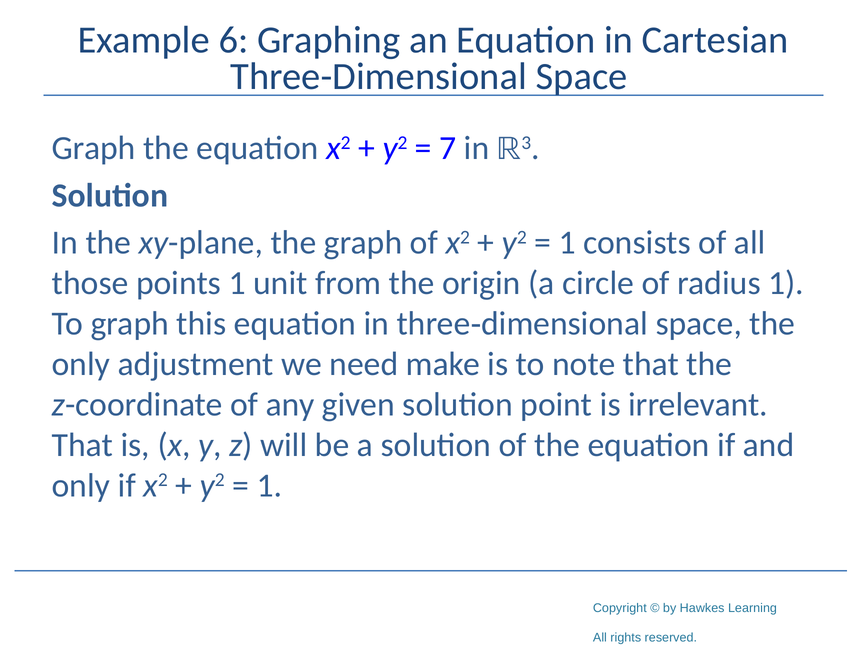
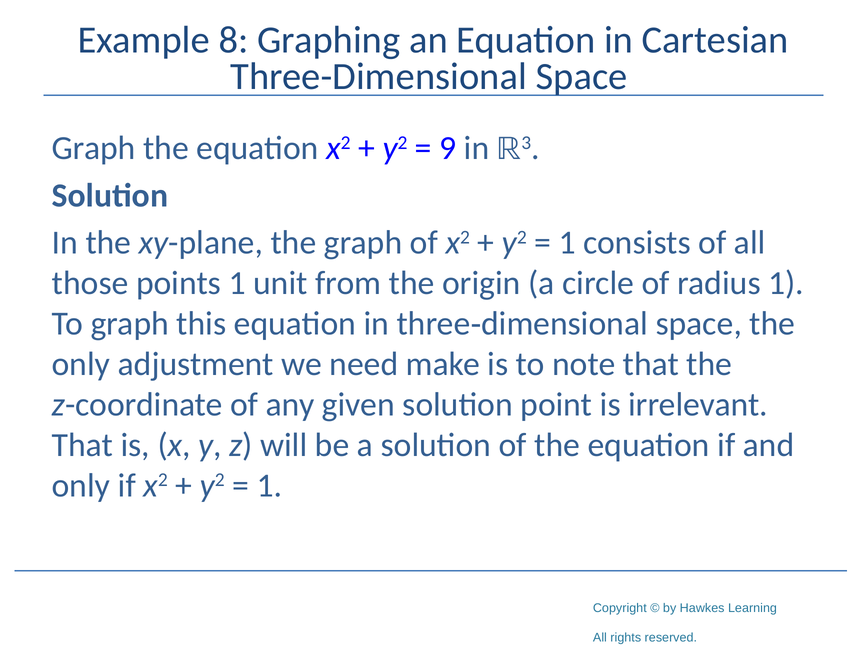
6: 6 -> 8
7: 7 -> 9
